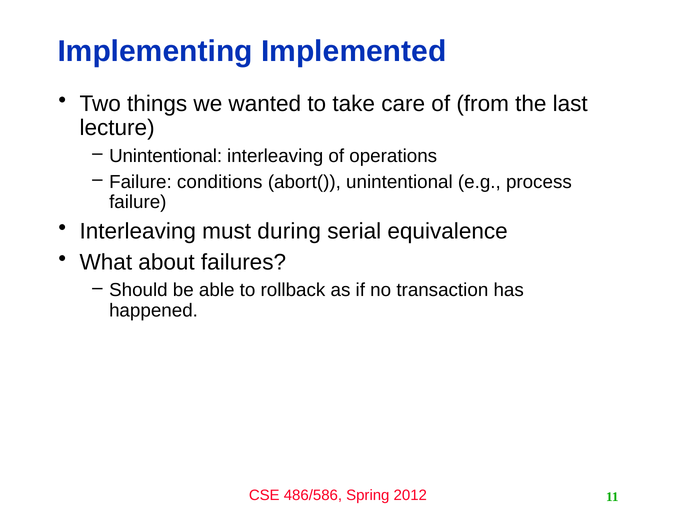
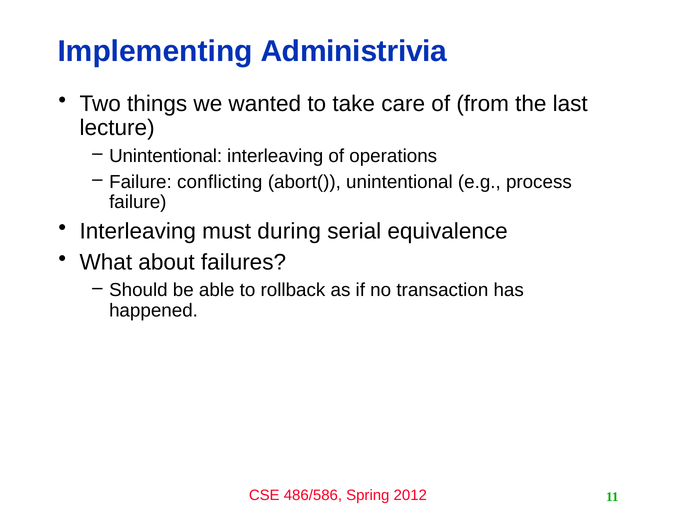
Implemented: Implemented -> Administrivia
conditions: conditions -> conflicting
